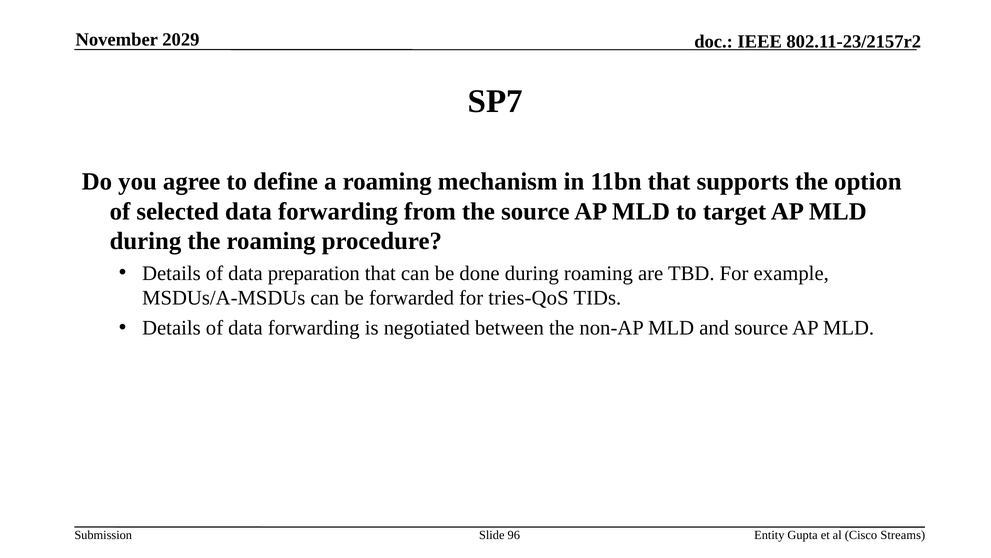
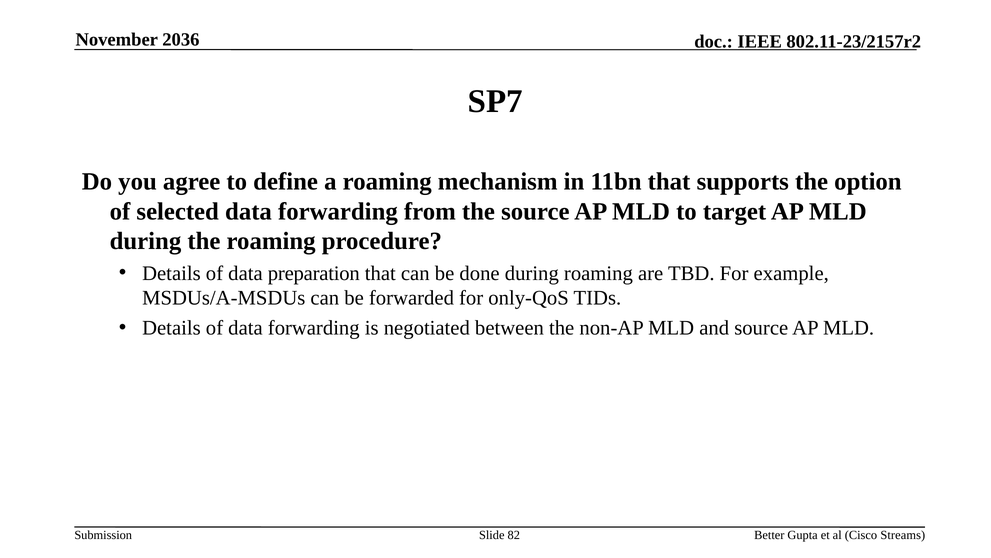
2029: 2029 -> 2036
tries-QoS: tries-QoS -> only-QoS
96: 96 -> 82
Entity: Entity -> Better
